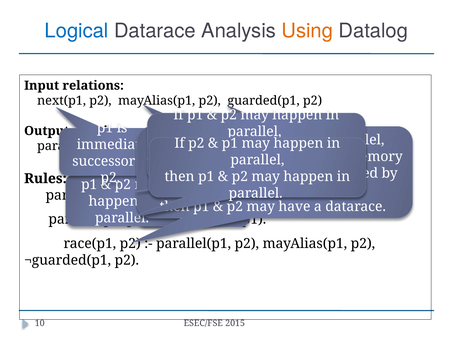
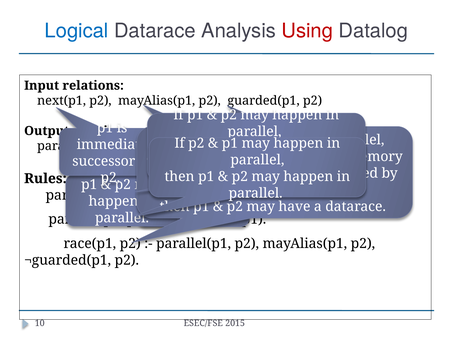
Using colour: orange -> red
